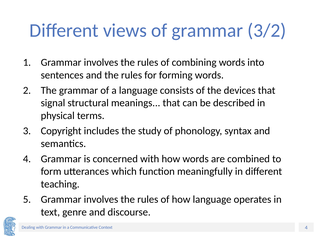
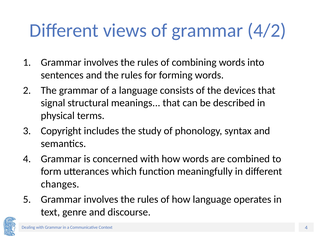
3/2: 3/2 -> 4/2
teaching: teaching -> changes
